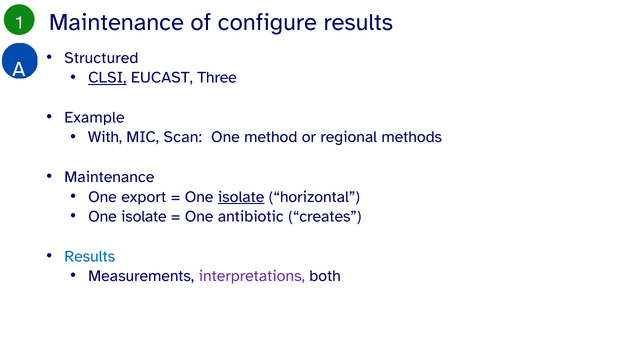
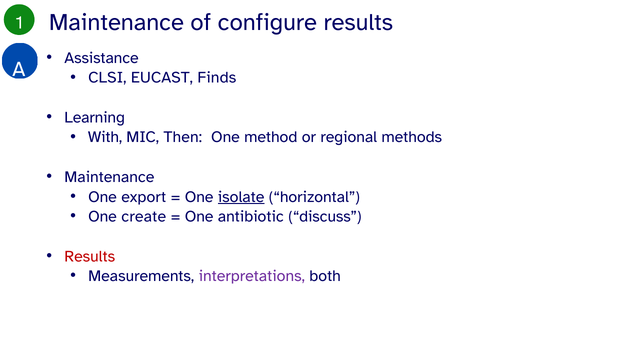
Structured: Structured -> Assistance
CLSI underline: present -> none
Three: Three -> Finds
Example: Example -> Learning
Scan: Scan -> Then
isolate at (144, 216): isolate -> create
creates: creates -> discuss
Results at (90, 256) colour: blue -> red
